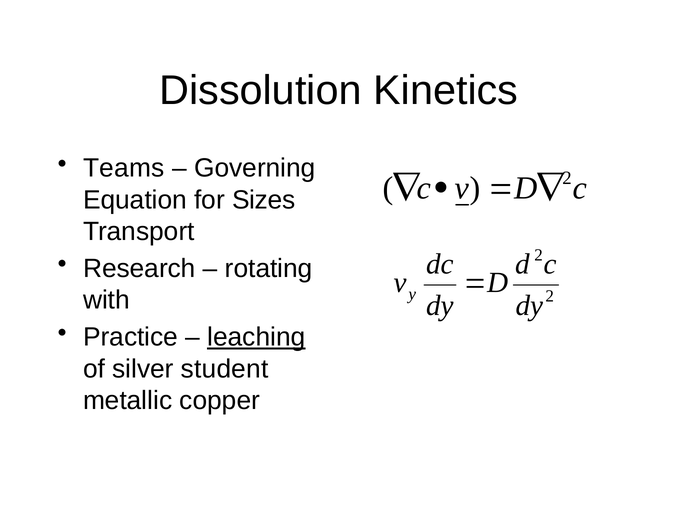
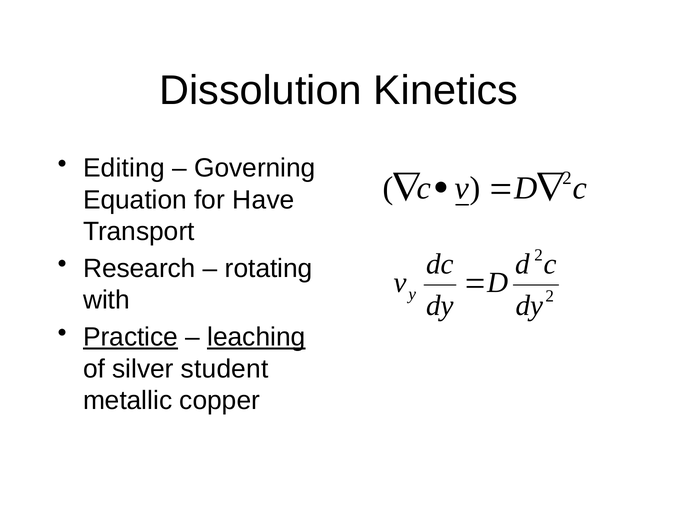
Teams: Teams -> Editing
Sizes: Sizes -> Have
Practice underline: none -> present
